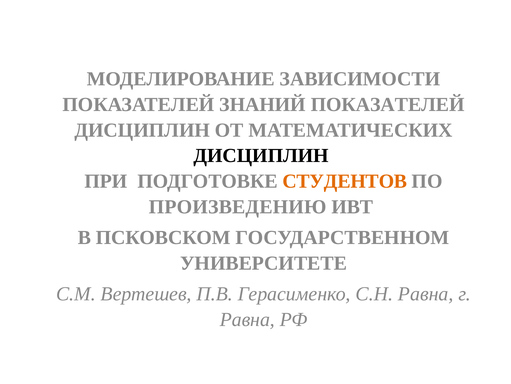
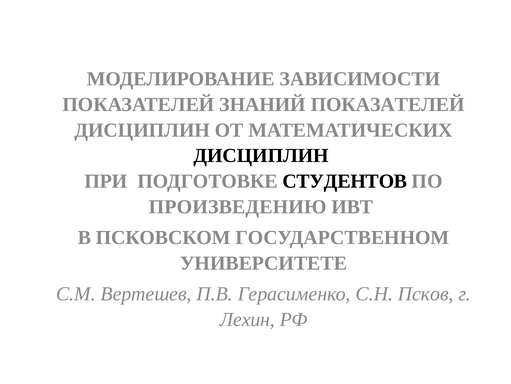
СТУДЕНТОВ colour: orange -> black
С.Н Равна: Равна -> Псков
Равна at (247, 319): Равна -> Лехин
